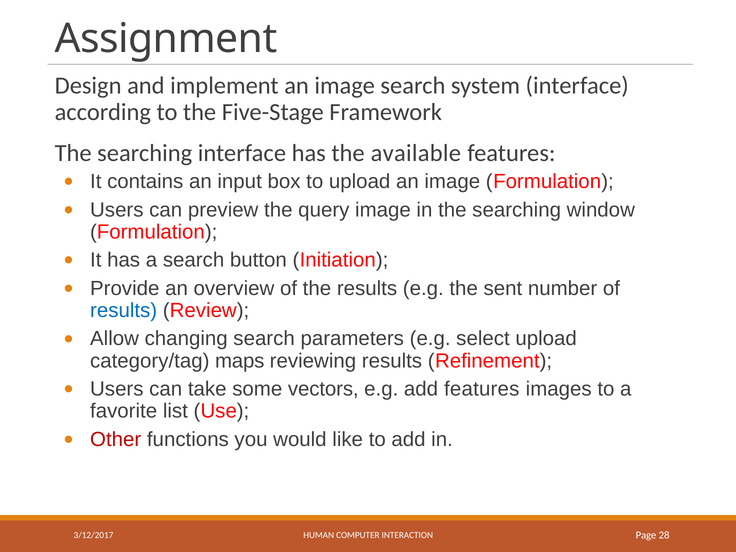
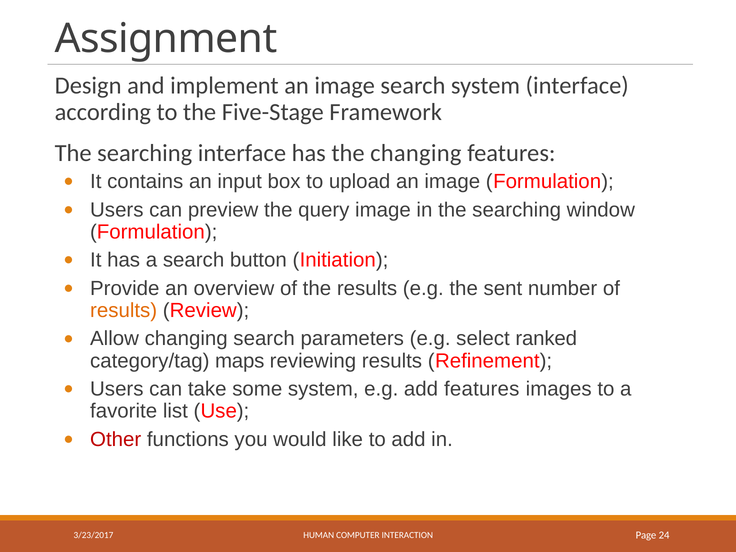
the available: available -> changing
results at (124, 310) colour: blue -> orange
select upload: upload -> ranked
some vectors: vectors -> system
3/12/2017: 3/12/2017 -> 3/23/2017
28: 28 -> 24
